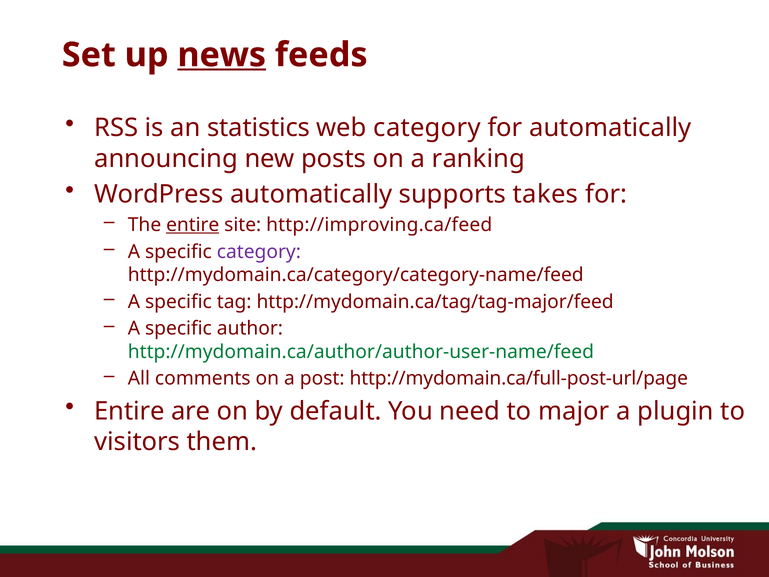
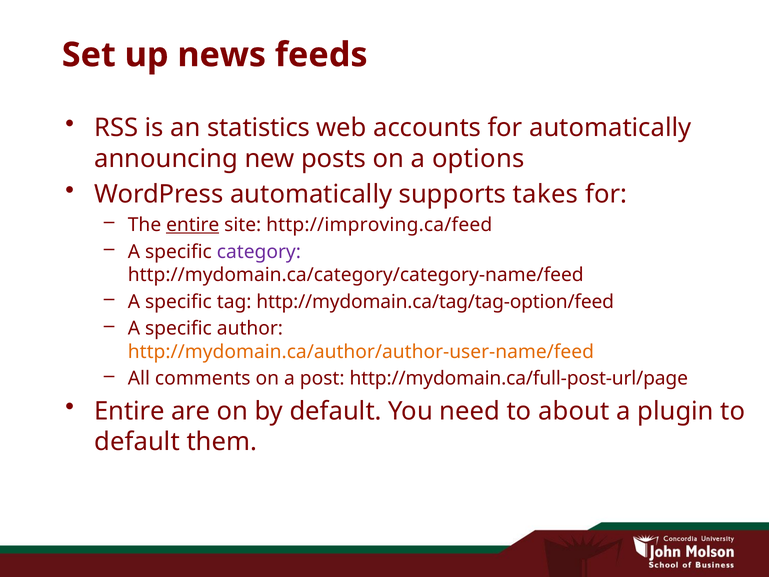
news underline: present -> none
web category: category -> accounts
ranking: ranking -> options
http://mydomain.ca/tag/tag-major/feed: http://mydomain.ca/tag/tag-major/feed -> http://mydomain.ca/tag/tag-option/feed
http://mydomain.ca/author/author-user-name/feed colour: green -> orange
major: major -> about
visitors at (137, 442): visitors -> default
